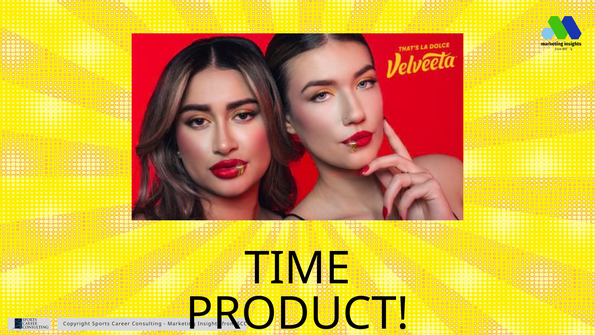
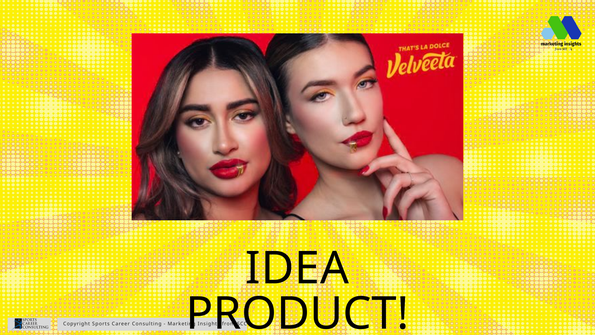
TIME: TIME -> IDEA
